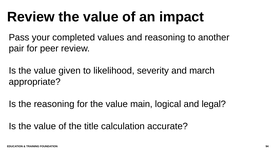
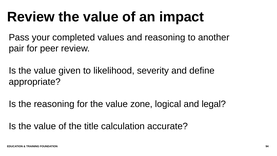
march: march -> define
main: main -> zone
